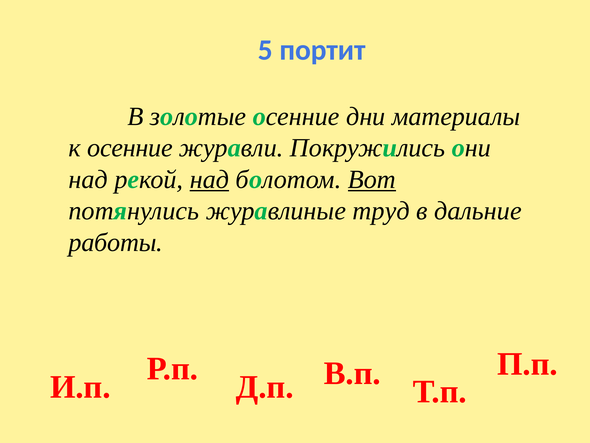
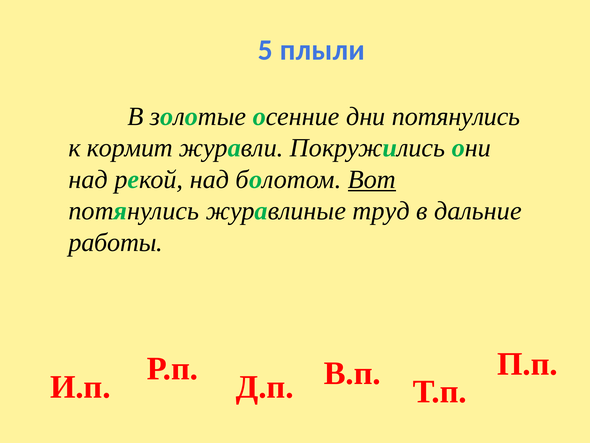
портит: портит -> плыли
дни материалы: материалы -> потянулись
к осенние: осенние -> кормит
над at (209, 179) underline: present -> none
